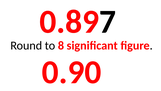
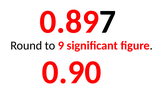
8: 8 -> 9
